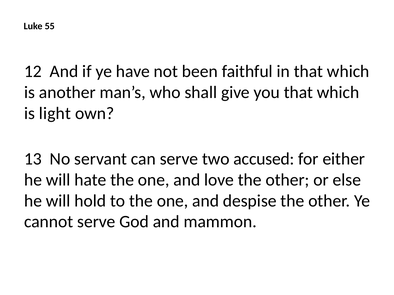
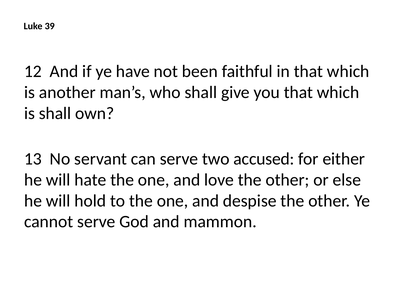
55: 55 -> 39
is light: light -> shall
